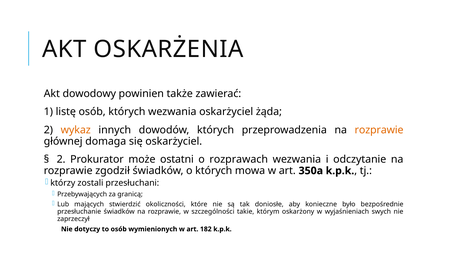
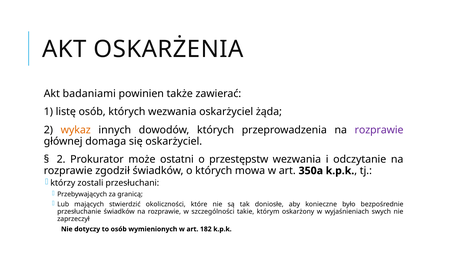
dowodowy: dowodowy -> badaniami
rozprawie at (379, 130) colour: orange -> purple
rozprawach: rozprawach -> przestępstw
